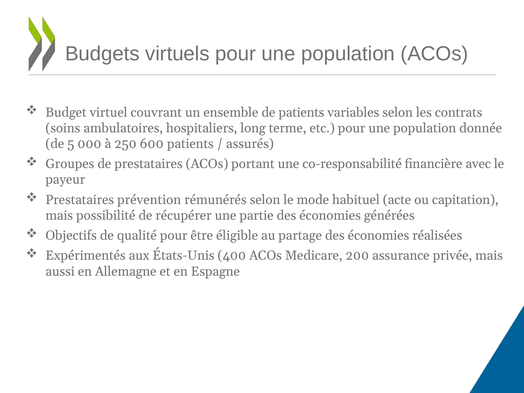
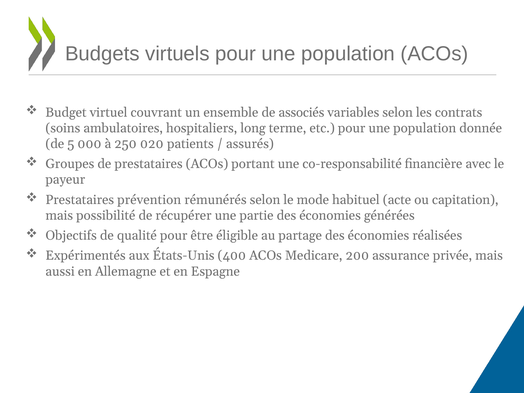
de patients: patients -> associés
600: 600 -> 020
